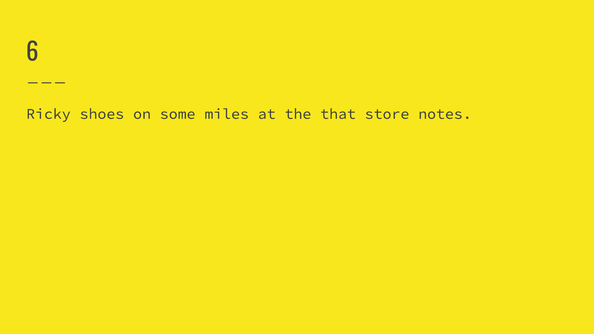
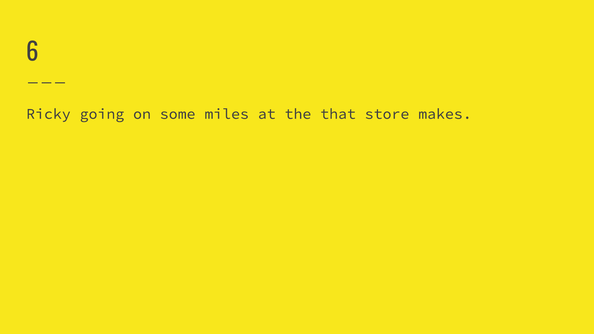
shoes: shoes -> going
notes: notes -> makes
